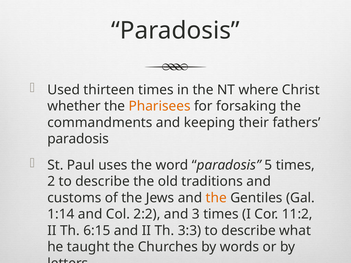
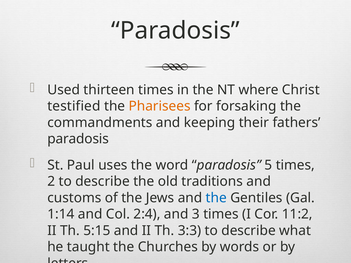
whether: whether -> testified
the at (216, 198) colour: orange -> blue
2:2: 2:2 -> 2:4
6:15: 6:15 -> 5:15
